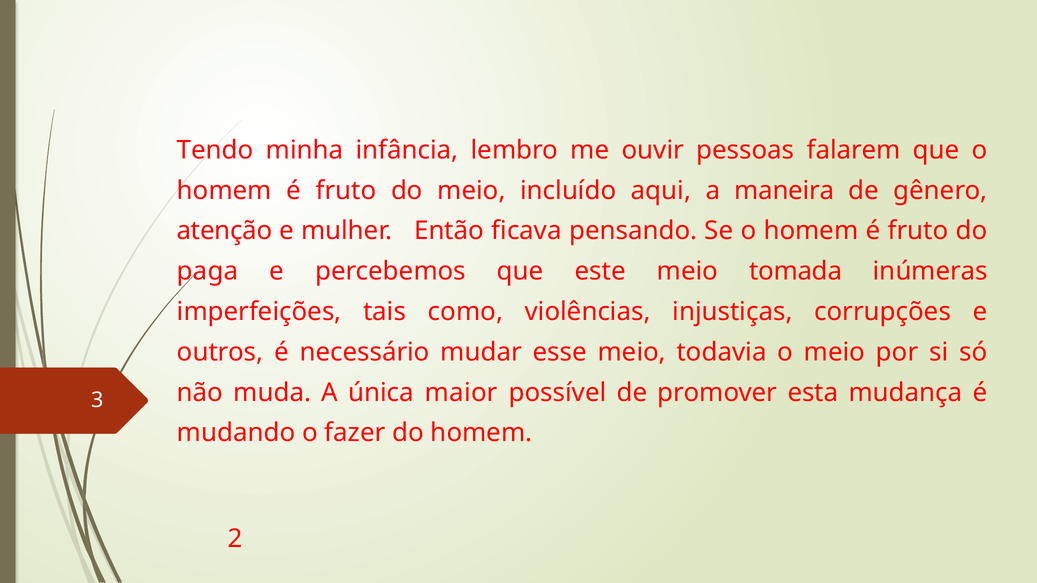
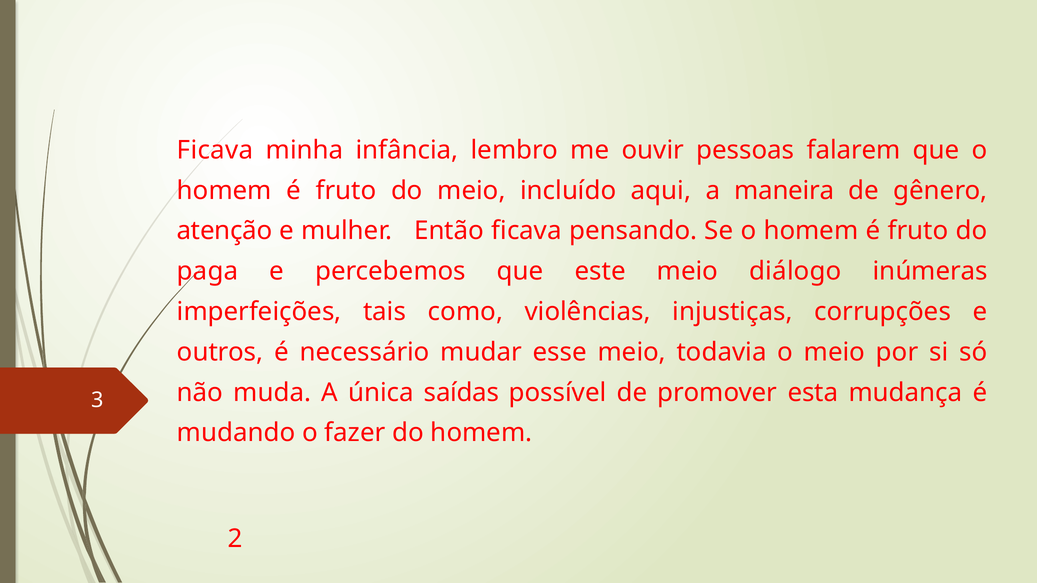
Tendo at (215, 150): Tendo -> Ficava
tomada: tomada -> diálogo
maior: maior -> saídas
